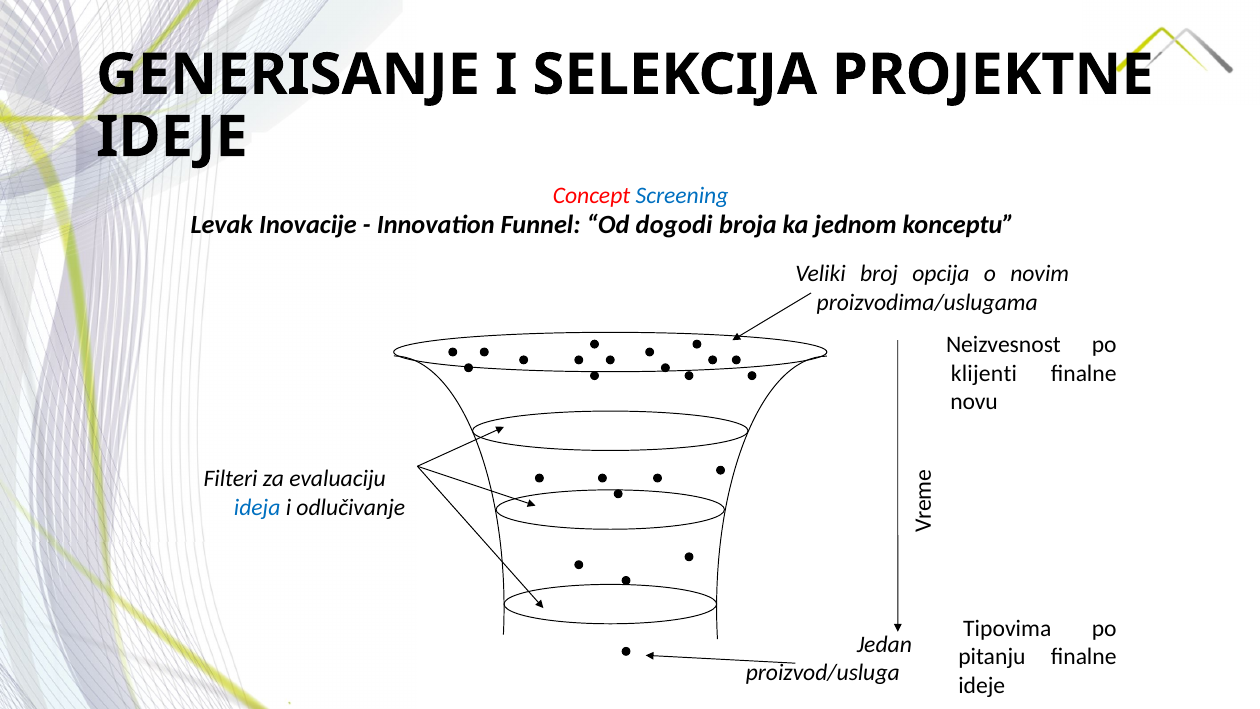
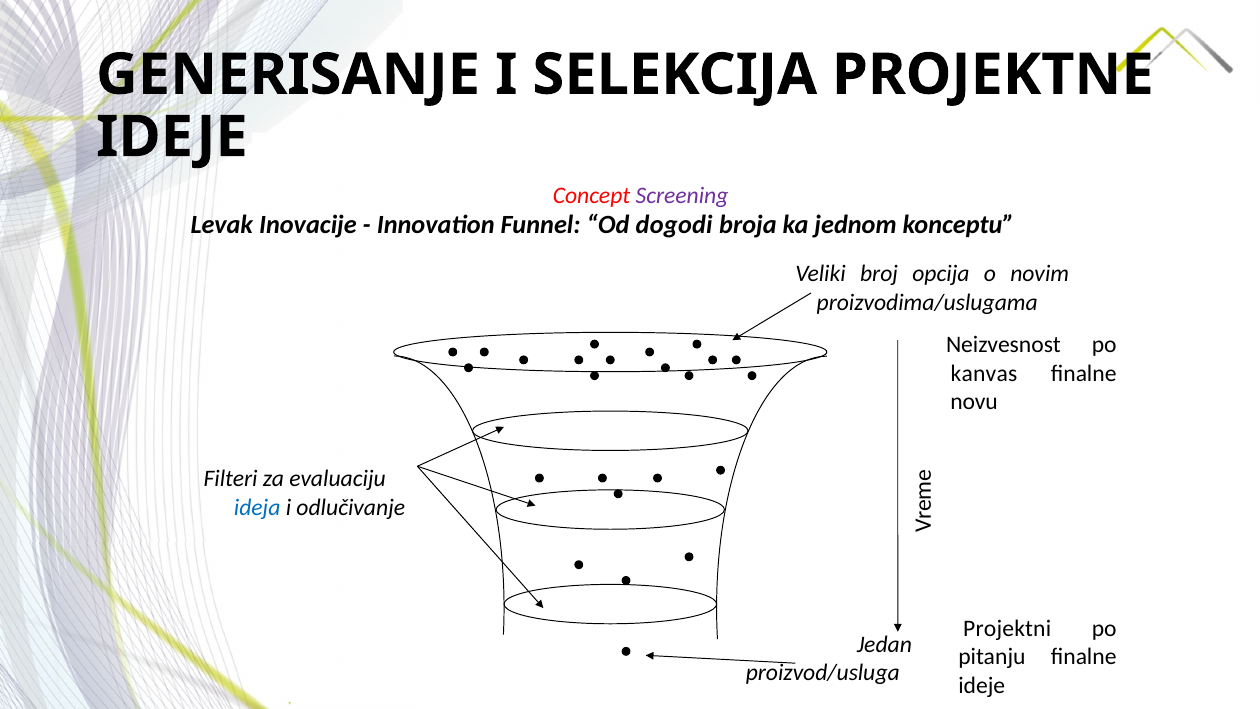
Screening colour: blue -> purple
klijenti: klijenti -> kanvas
Tipovima: Tipovima -> Projektni
